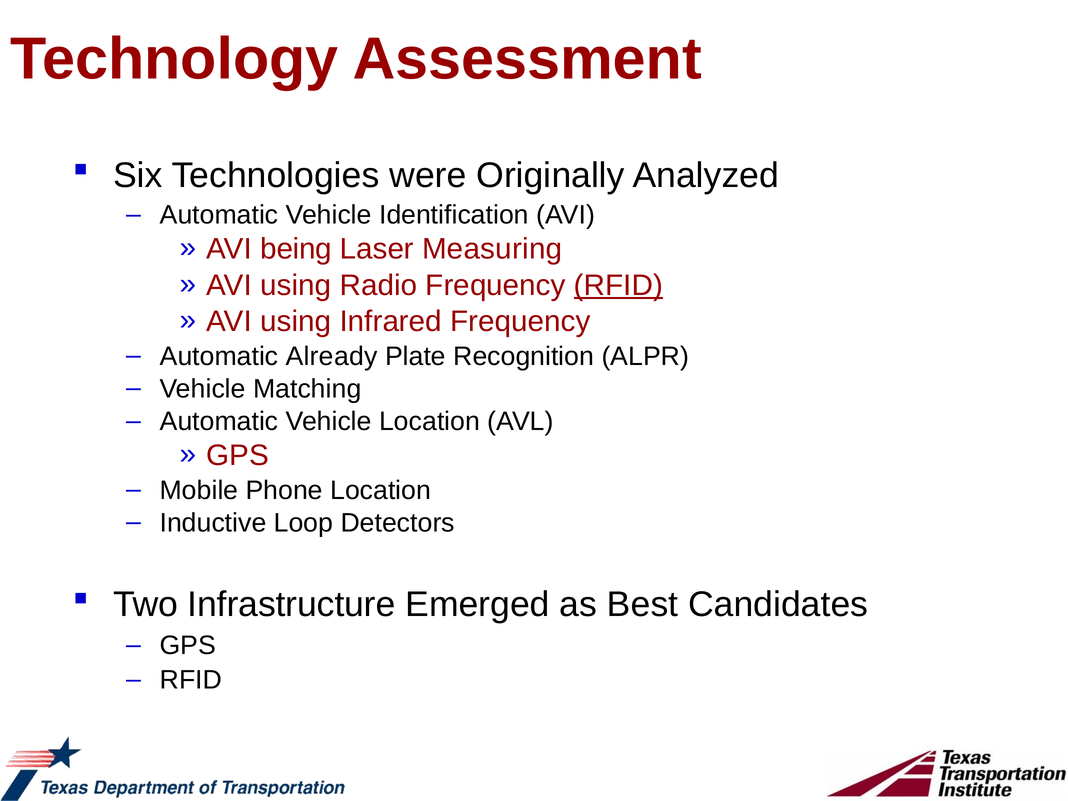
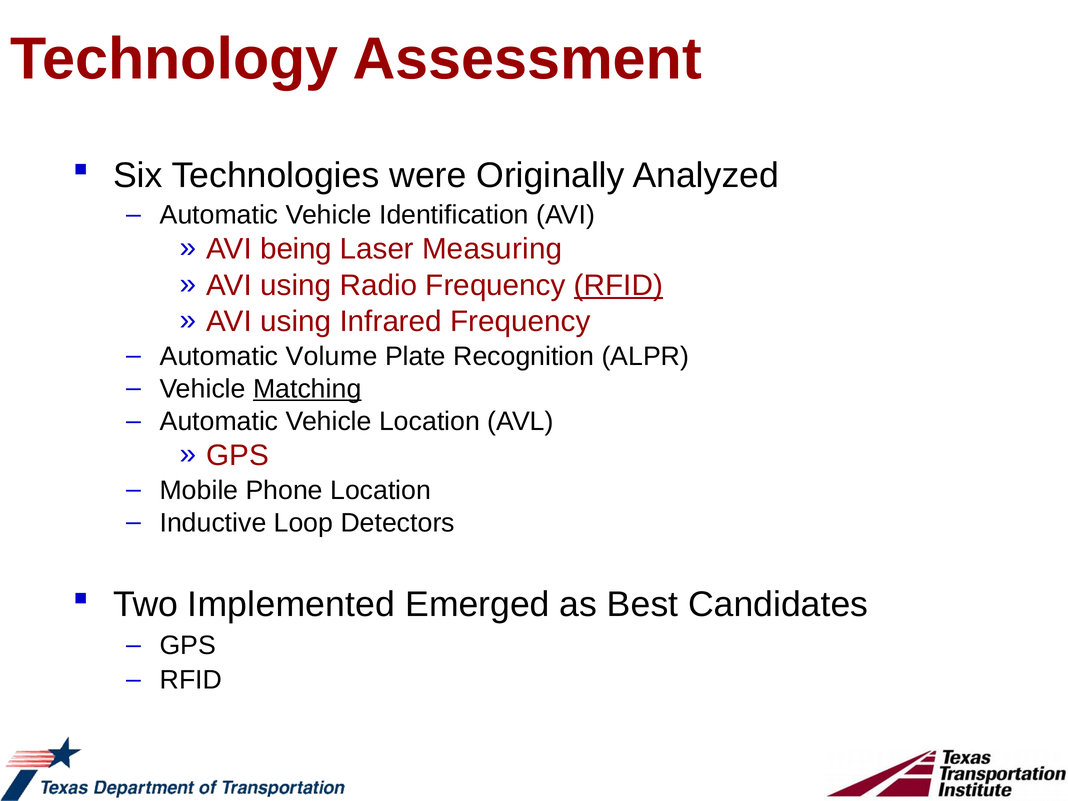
Already: Already -> Volume
Matching underline: none -> present
Infrastructure: Infrastructure -> Implemented
